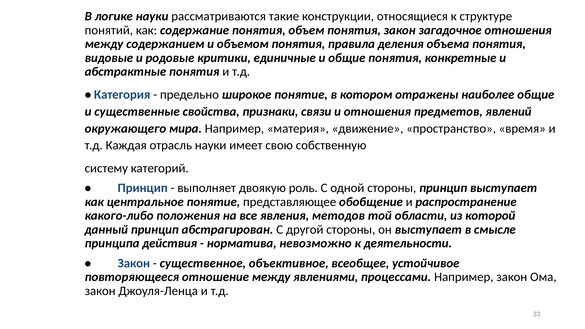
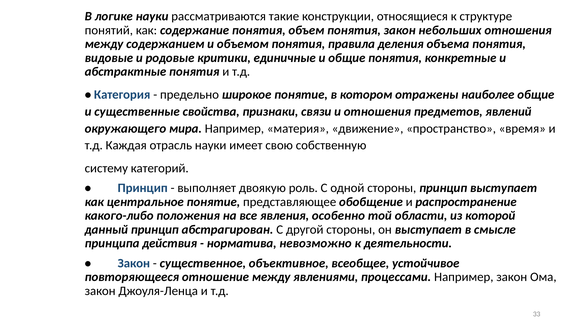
загадочное: загадочное -> небольших
методов: методов -> особенно
